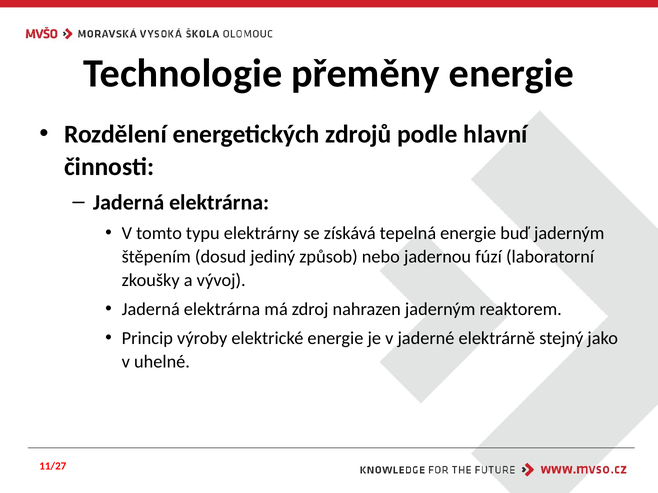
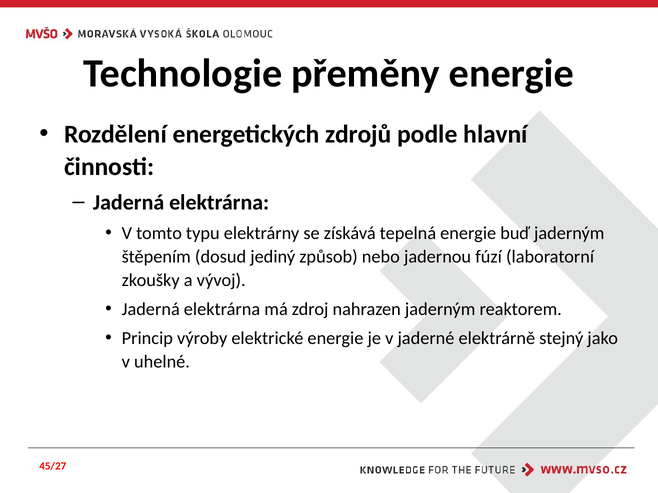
11/27: 11/27 -> 45/27
